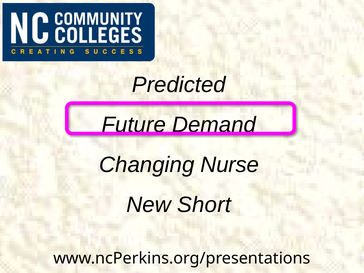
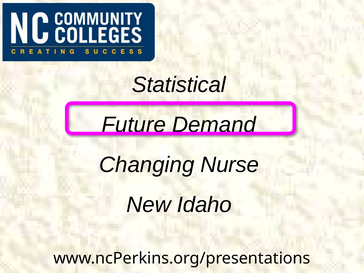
Predicted: Predicted -> Statistical
Short: Short -> Idaho
